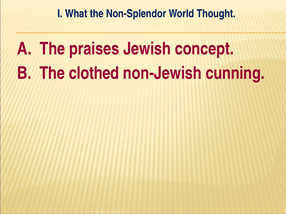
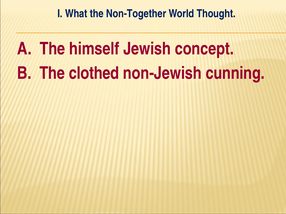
Non-Splendor: Non-Splendor -> Non-Together
praises: praises -> himself
